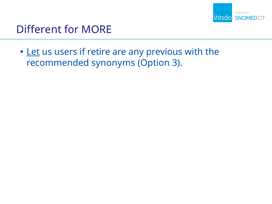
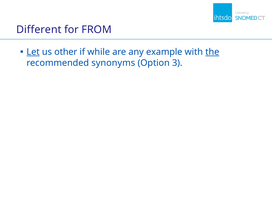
MORE: MORE -> FROM
users: users -> other
retire: retire -> while
previous: previous -> example
the underline: none -> present
